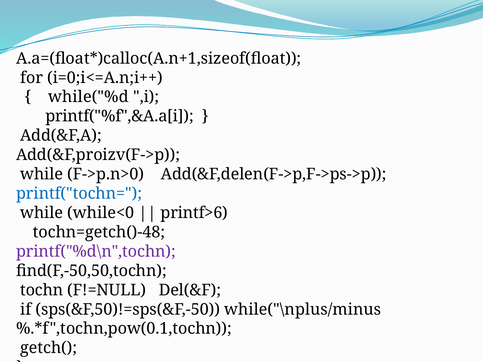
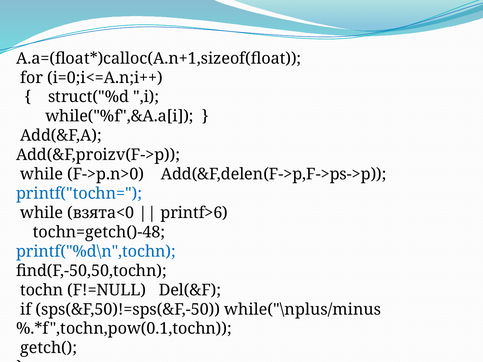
while("%d: while("%d -> struct("%d
printf("%f",&A.a[i: printf("%f",&A.a[i -> while("%f",&A.a[i
while<0: while<0 -> взята<0
printf("%d\n",tochn colour: purple -> blue
